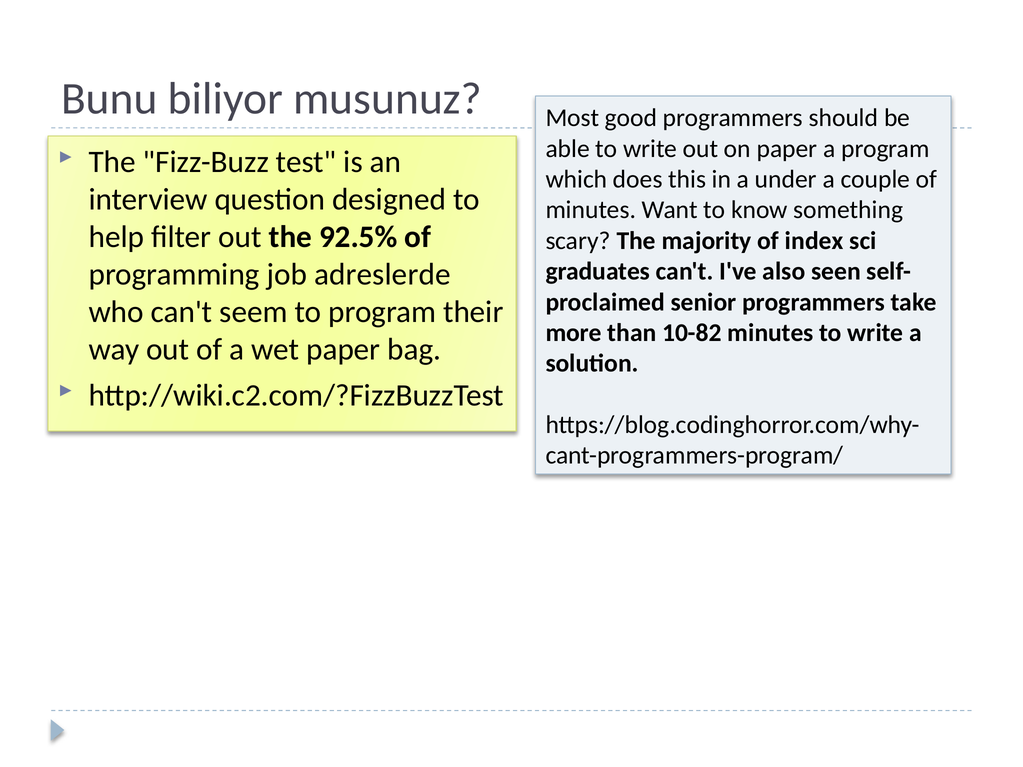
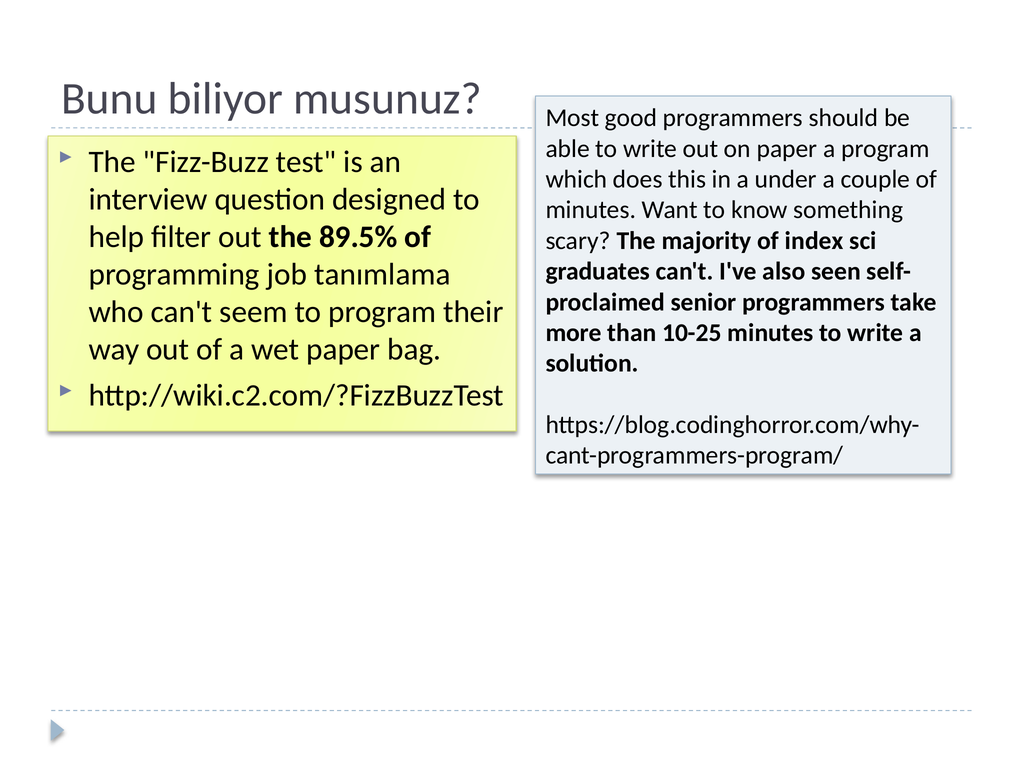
92.5%: 92.5% -> 89.5%
adreslerde: adreslerde -> tanımlama
10-82: 10-82 -> 10-25
